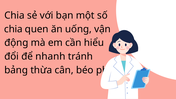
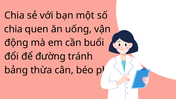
hiểu: hiểu -> buổi
nhanh: nhanh -> đường
